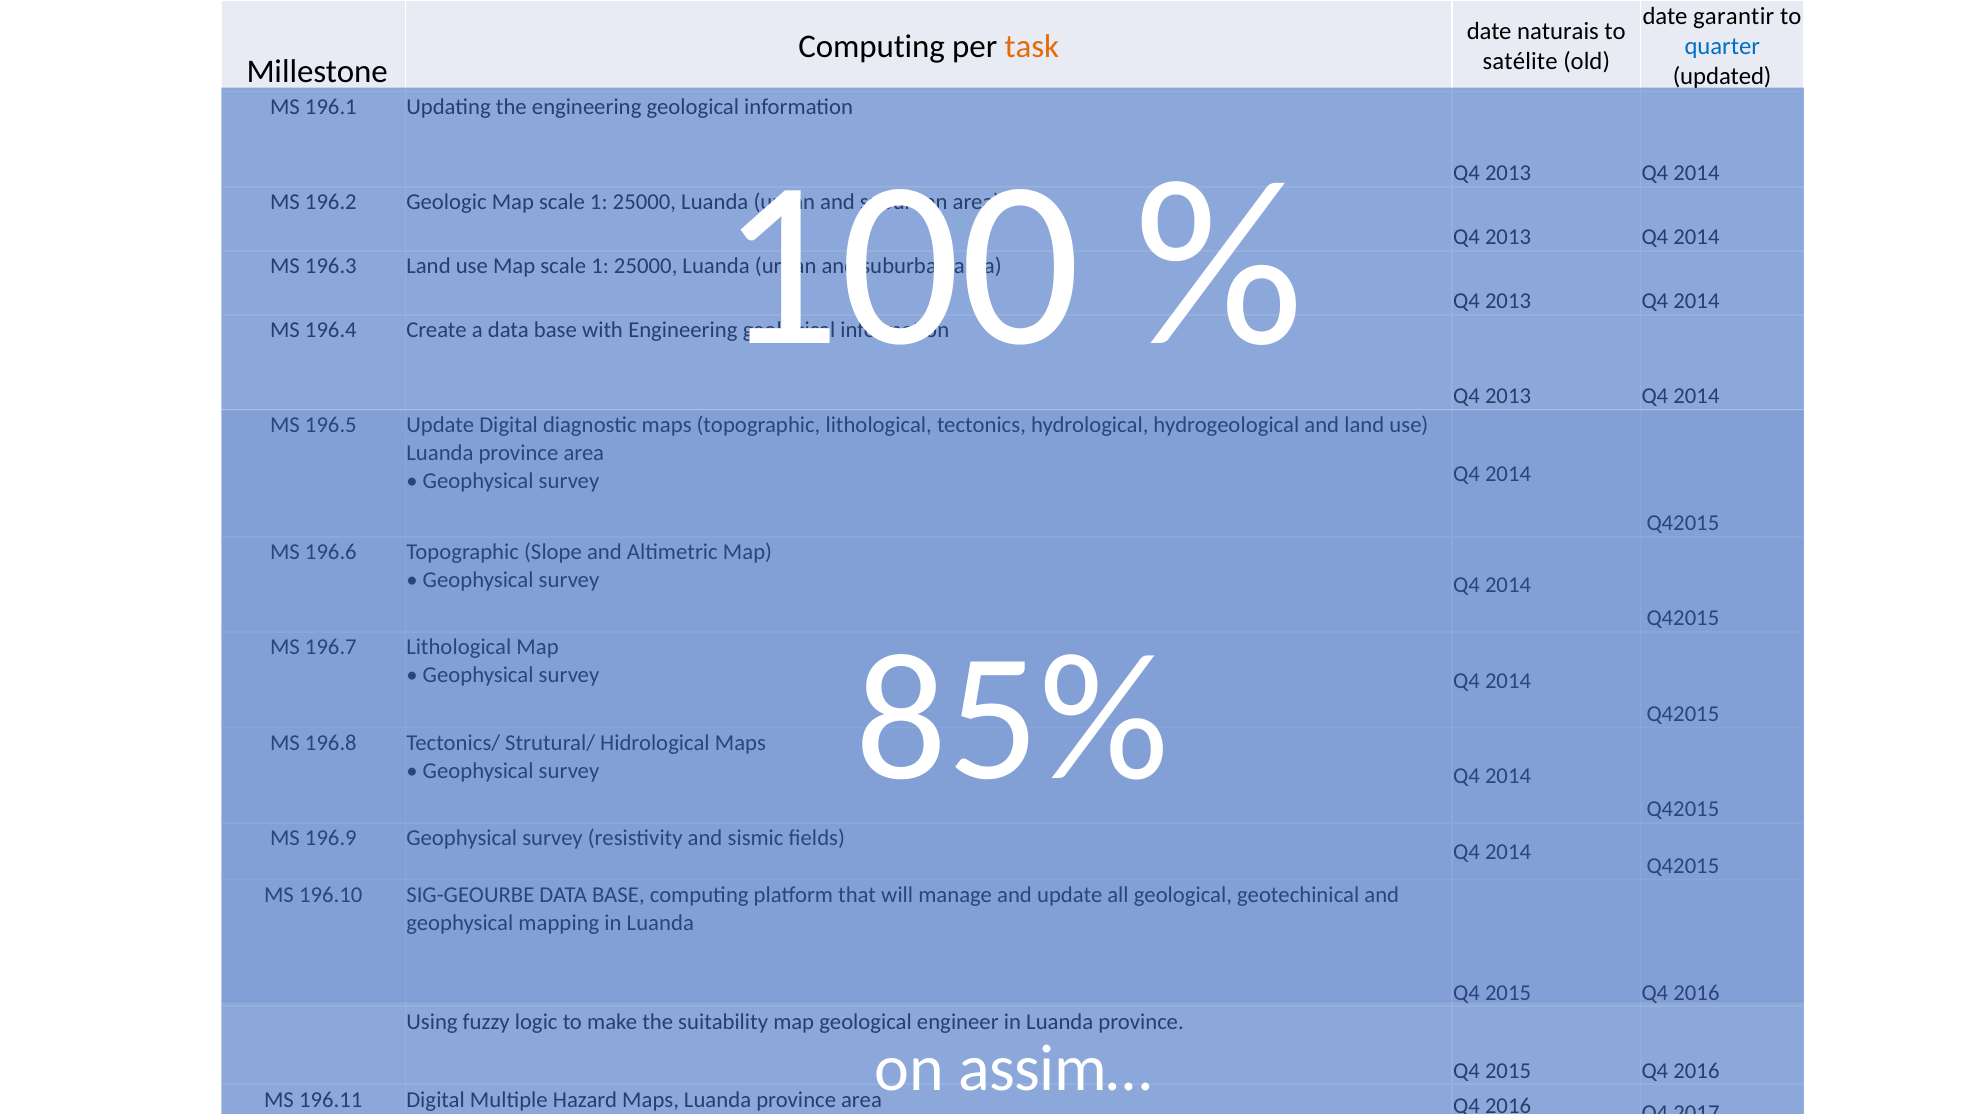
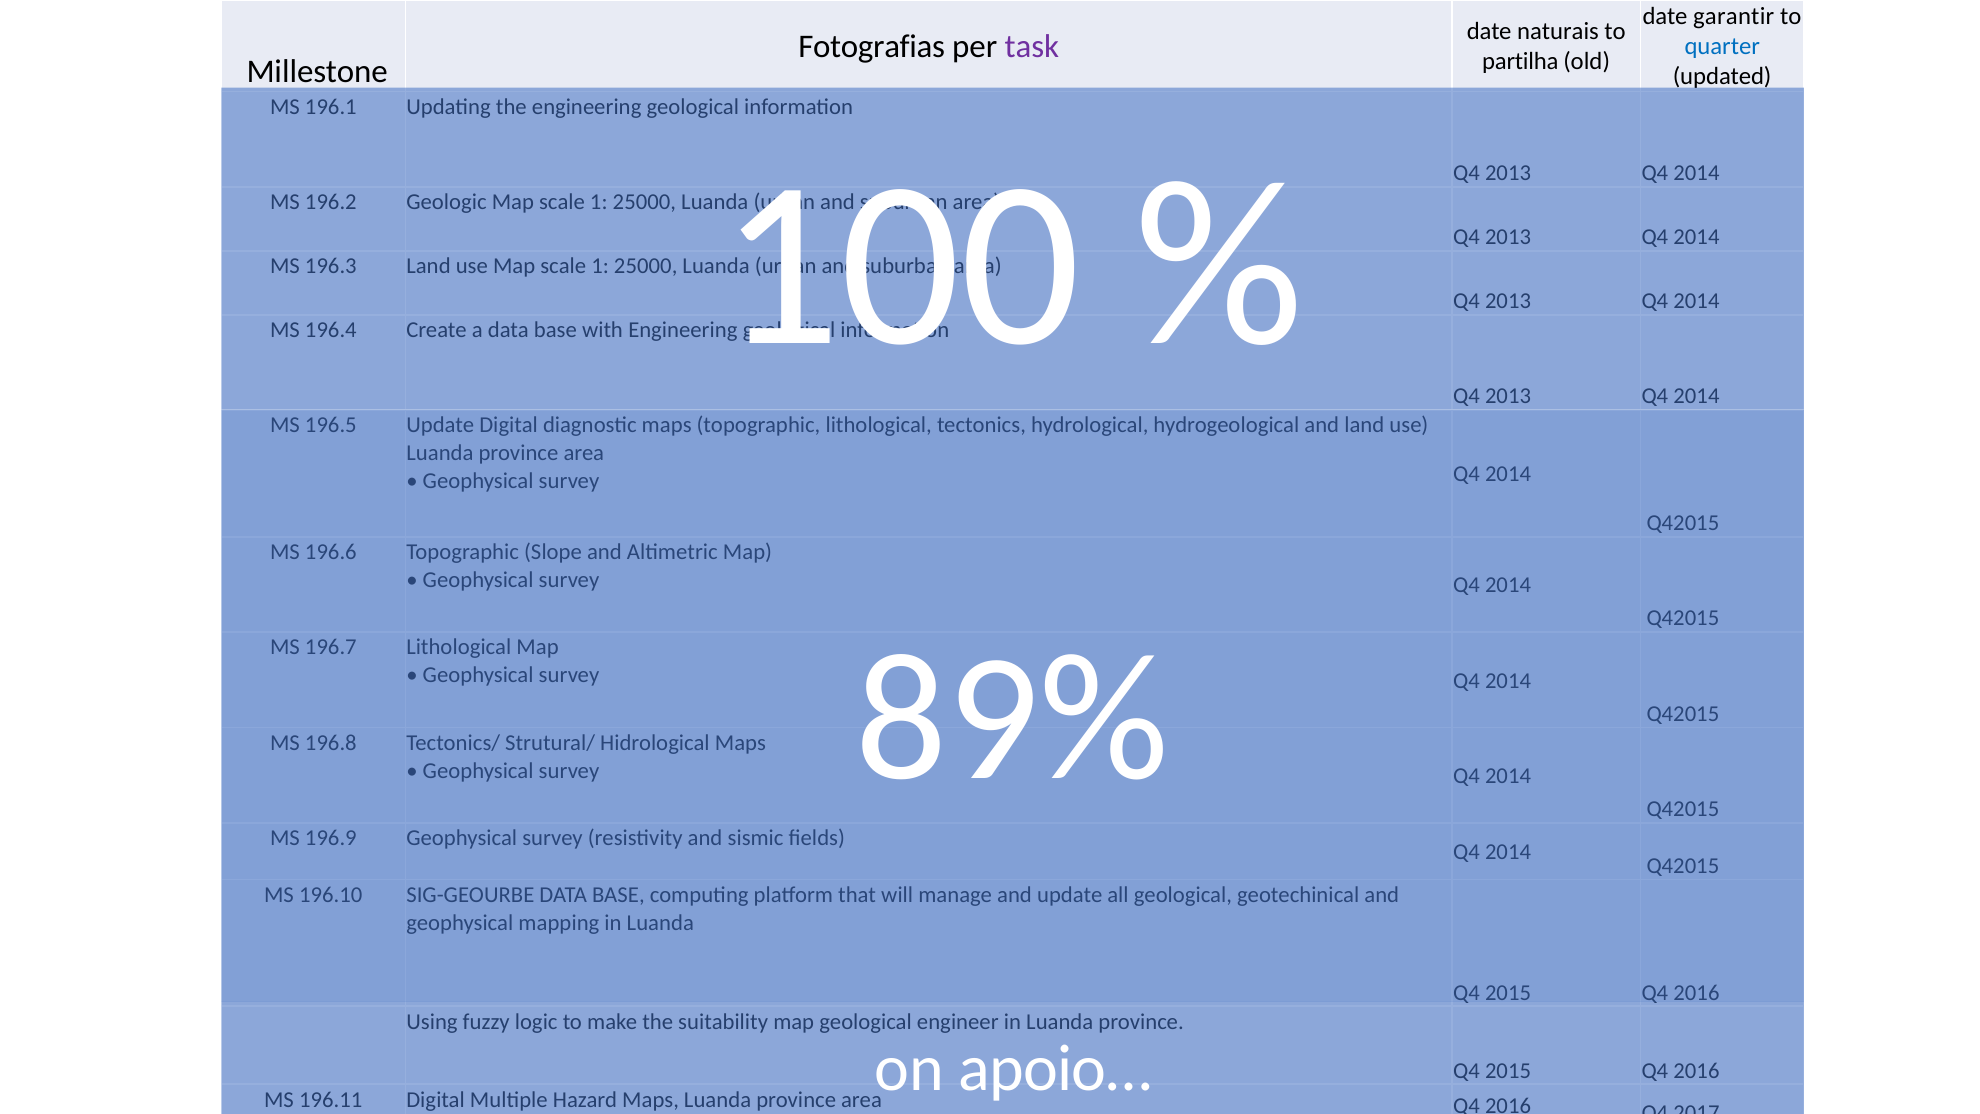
Computing at (872, 47): Computing -> Fotografias
task colour: orange -> purple
satélite: satélite -> partilha
85%: 85% -> 89%
assim…: assim… -> apoio…
